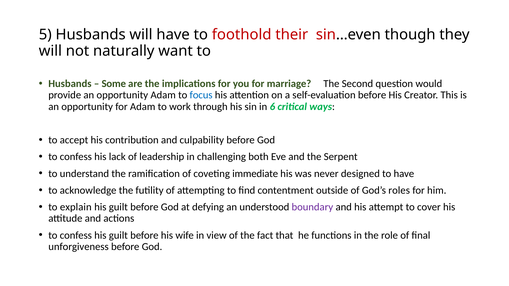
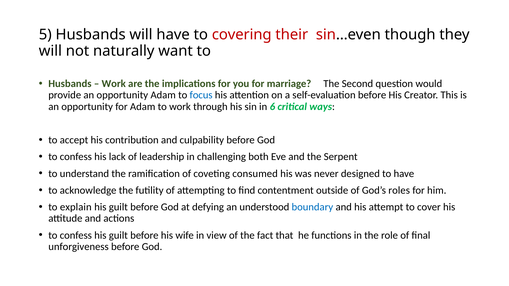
foothold: foothold -> covering
Some at (114, 84): Some -> Work
immediate: immediate -> consumed
boundary colour: purple -> blue
